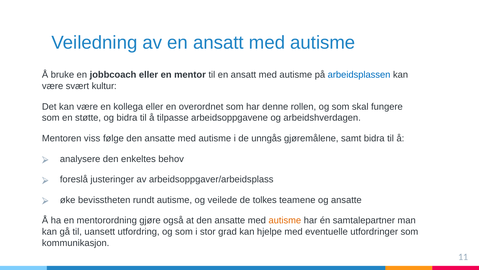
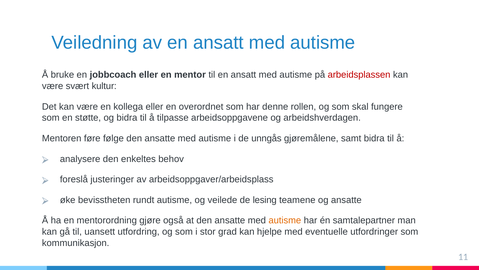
arbeidsplassen colour: blue -> red
viss: viss -> føre
tolkes: tolkes -> lesing
